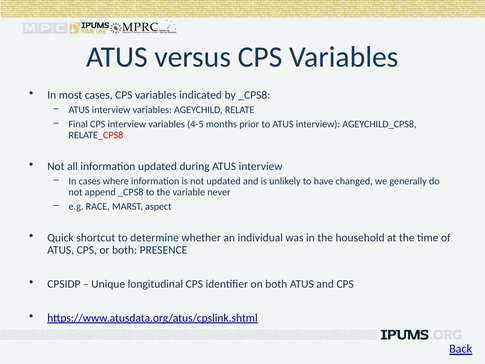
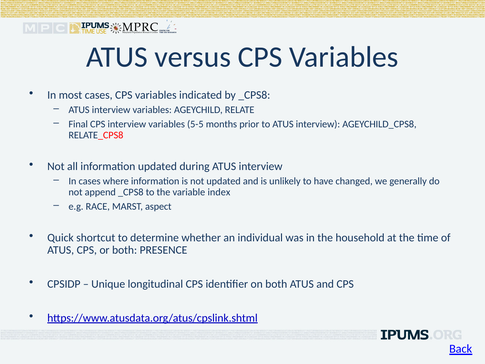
4-5: 4-5 -> 5-5
never: never -> index
